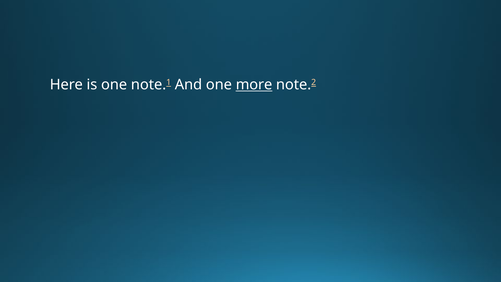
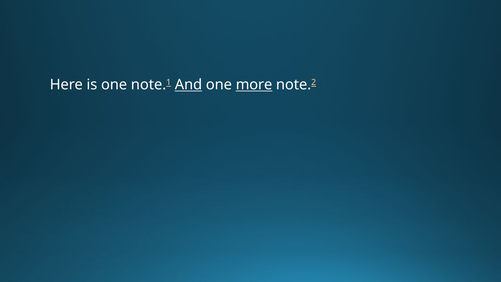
And underline: none -> present
